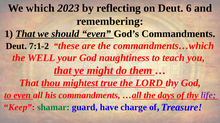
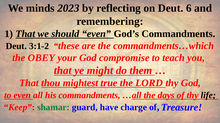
which: which -> minds
7:1-2: 7:1-2 -> 3:1-2
WELL: WELL -> OBEY
naughtiness: naughtiness -> compromise
life colour: purple -> black
